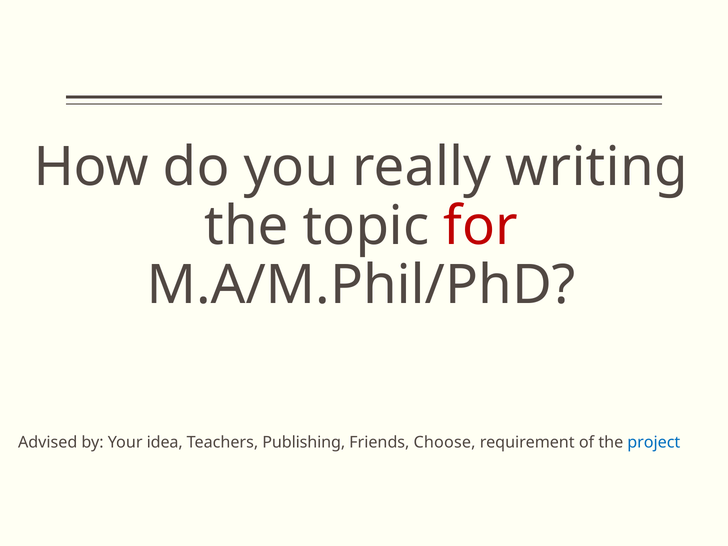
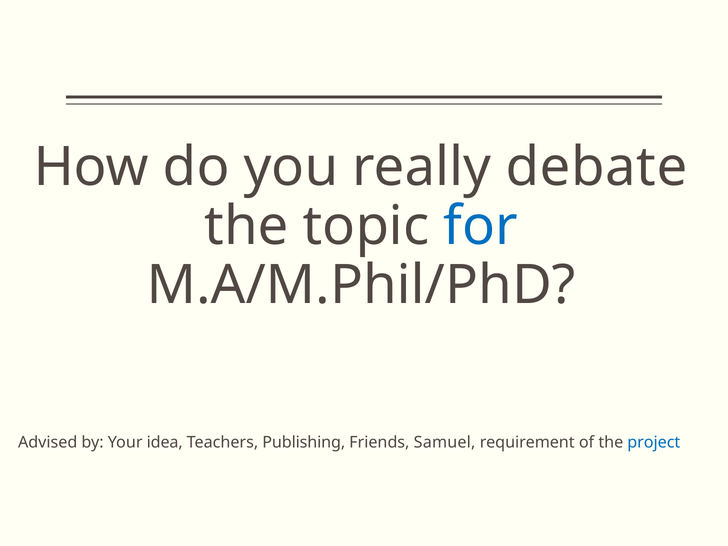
writing: writing -> debate
for colour: red -> blue
Choose: Choose -> Samuel
